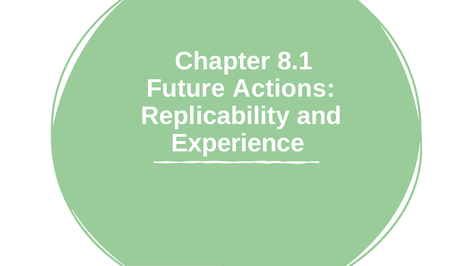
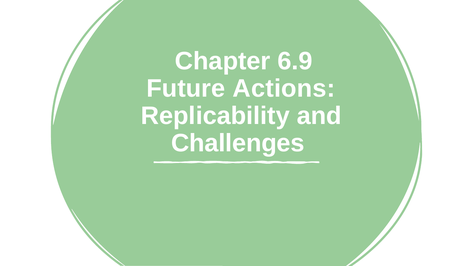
8.1: 8.1 -> 6.9
Experience: Experience -> Challenges
